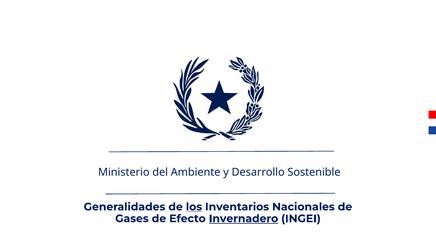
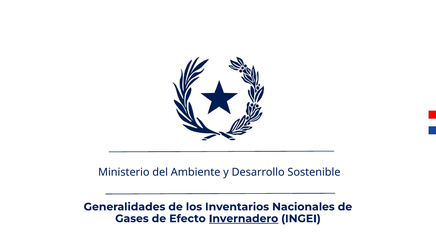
los underline: present -> none
